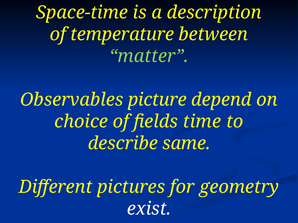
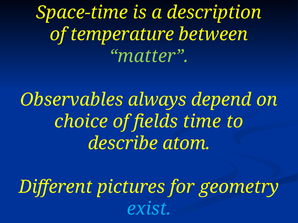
picture: picture -> always
same: same -> atom
exist colour: white -> light blue
